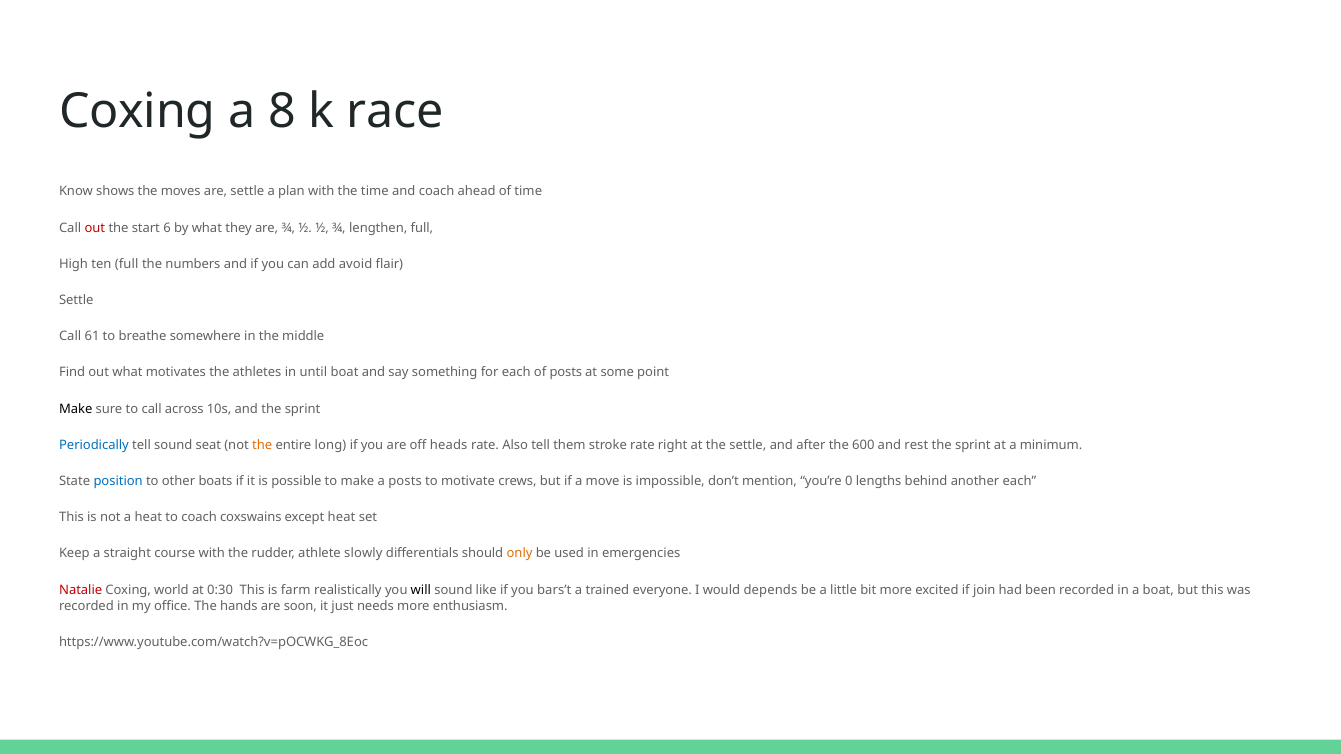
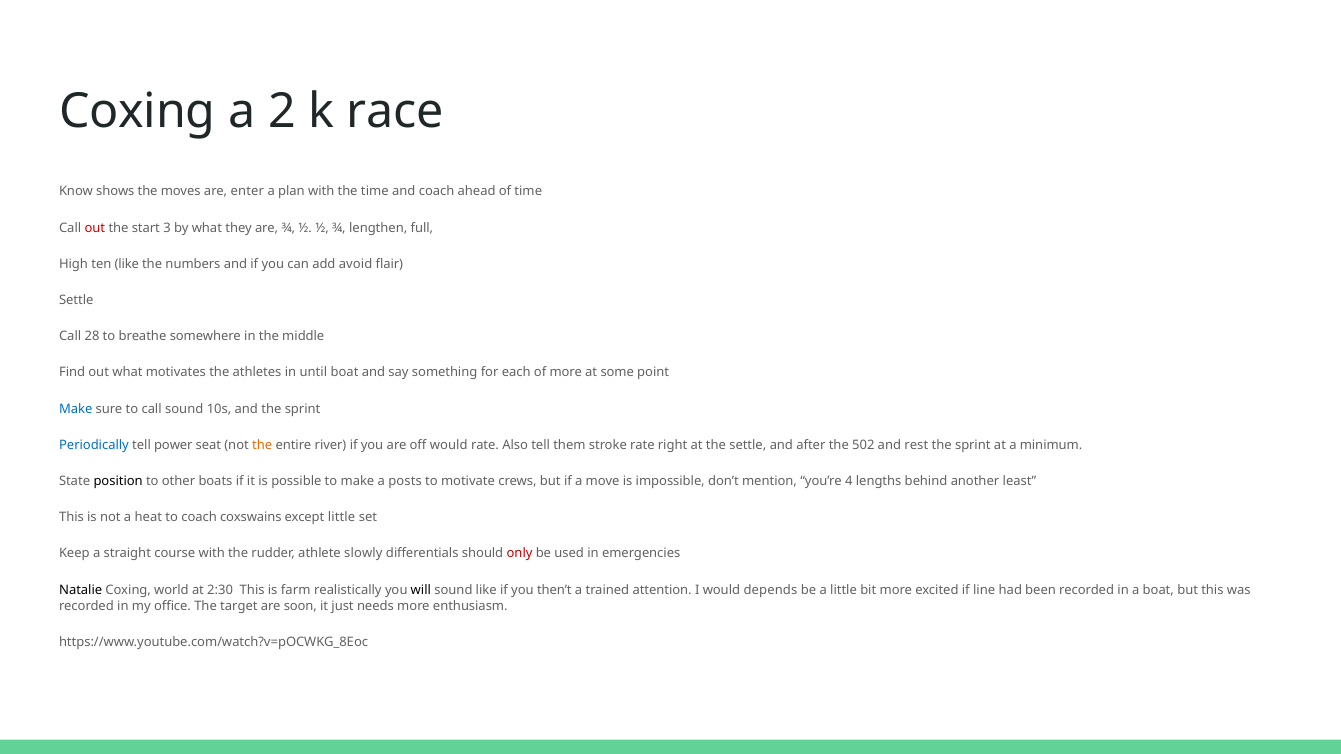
8: 8 -> 2
are settle: settle -> enter
6: 6 -> 3
ten full: full -> like
61: 61 -> 28
of posts: posts -> more
Make at (76, 409) colour: black -> blue
call across: across -> sound
tell sound: sound -> power
long: long -> river
off heads: heads -> would
600: 600 -> 502
position colour: blue -> black
0: 0 -> 4
another each: each -> least
except heat: heat -> little
only colour: orange -> red
Natalie colour: red -> black
0:30: 0:30 -> 2:30
bars’t: bars’t -> then’t
everyone: everyone -> attention
join: join -> line
hands: hands -> target
